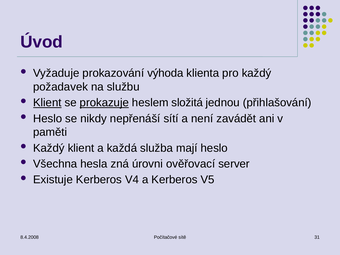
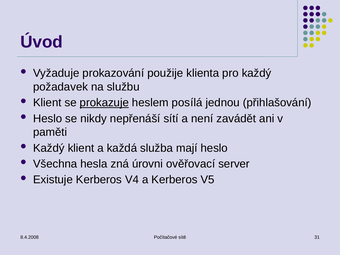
výhoda: výhoda -> použije
Klient at (47, 103) underline: present -> none
složitá: složitá -> posílá
